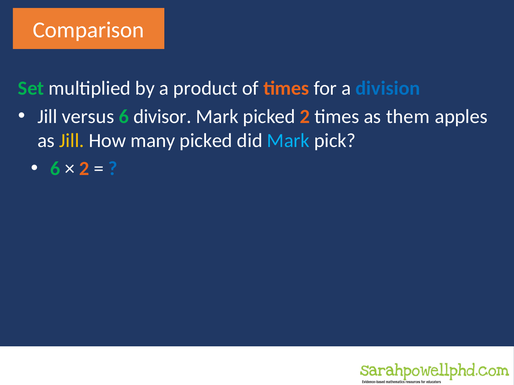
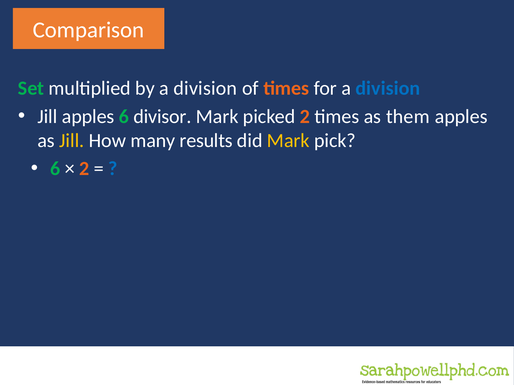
by a product: product -> division
Jill versus: versus -> apples
many picked: picked -> results
Mark at (288, 141) colour: light blue -> yellow
